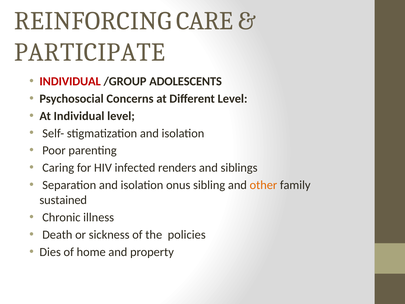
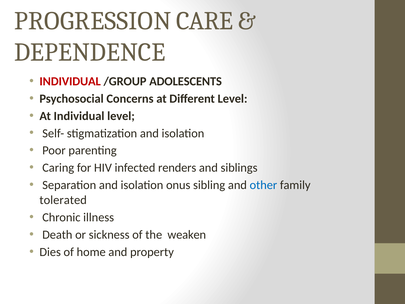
REINFORCING: REINFORCING -> PROGRESSION
PARTICIPATE: PARTICIPATE -> DEPENDENCE
other colour: orange -> blue
sustained: sustained -> tolerated
policies: policies -> weaken
